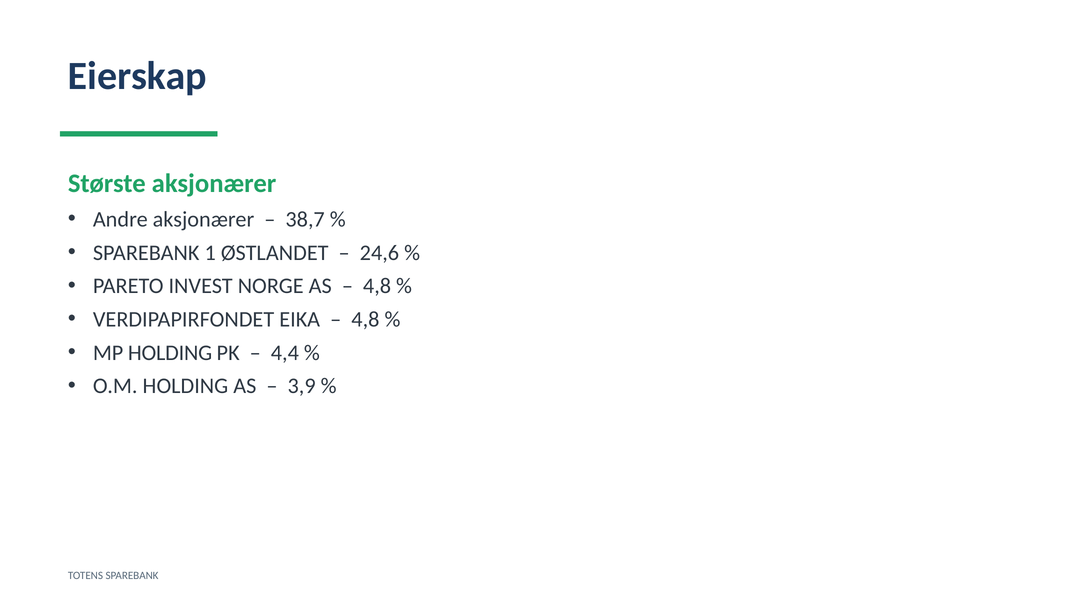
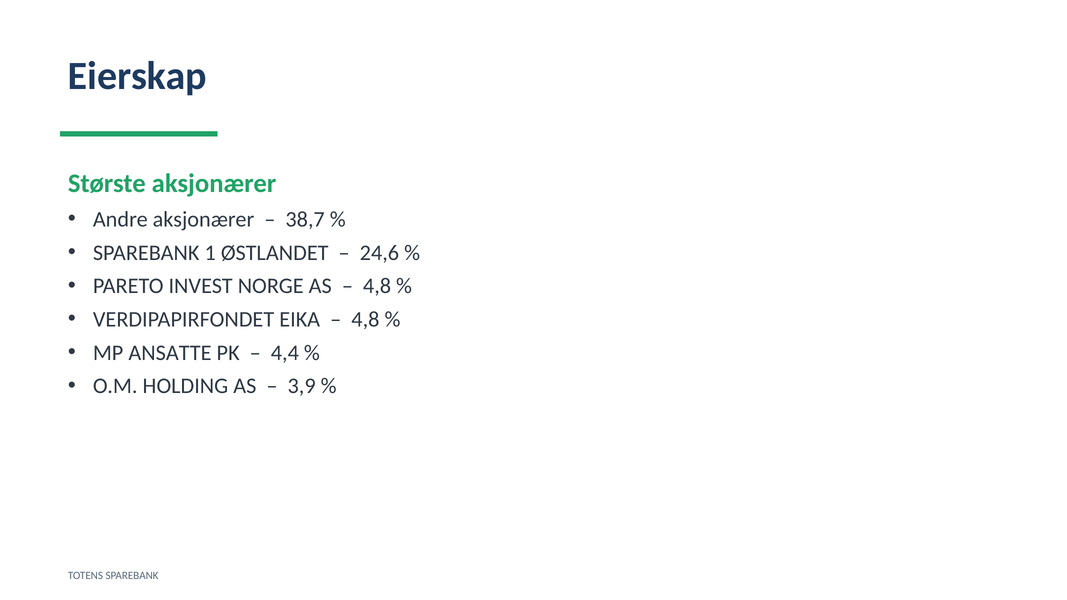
MP HOLDING: HOLDING -> ANSATTE
